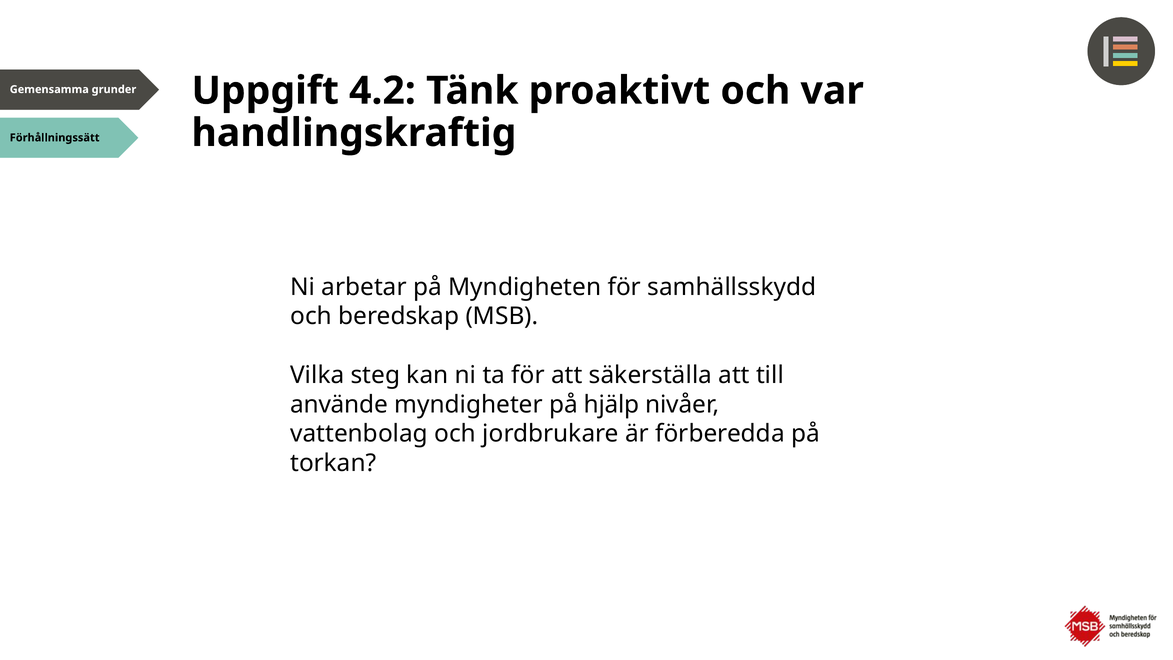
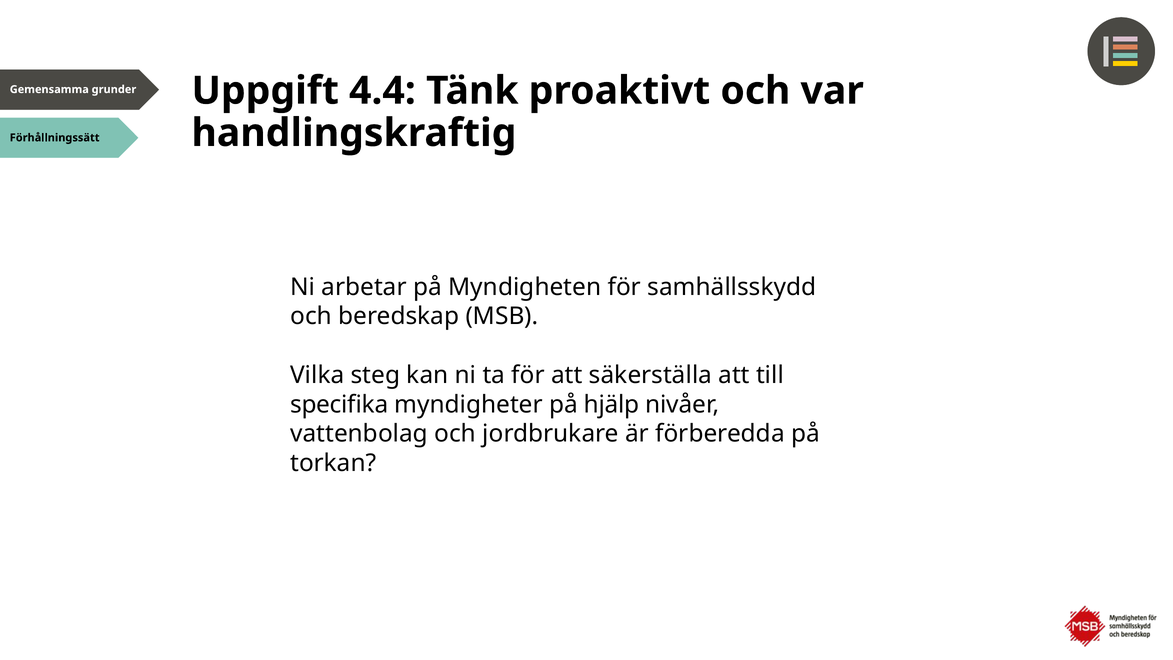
4.2: 4.2 -> 4.4
använde: använde -> specifika
